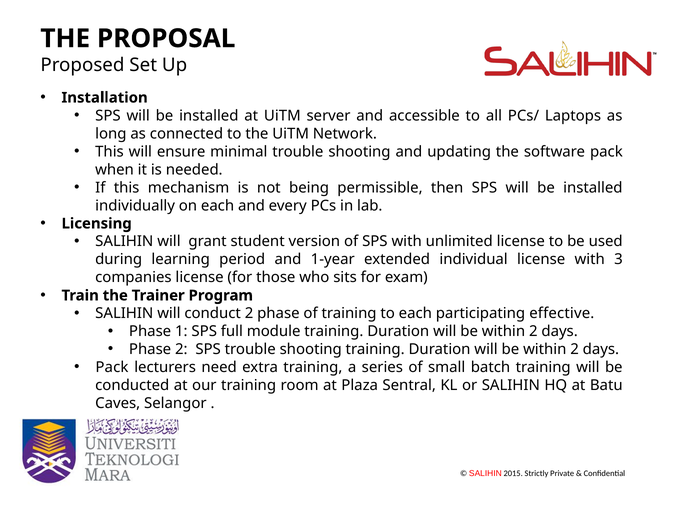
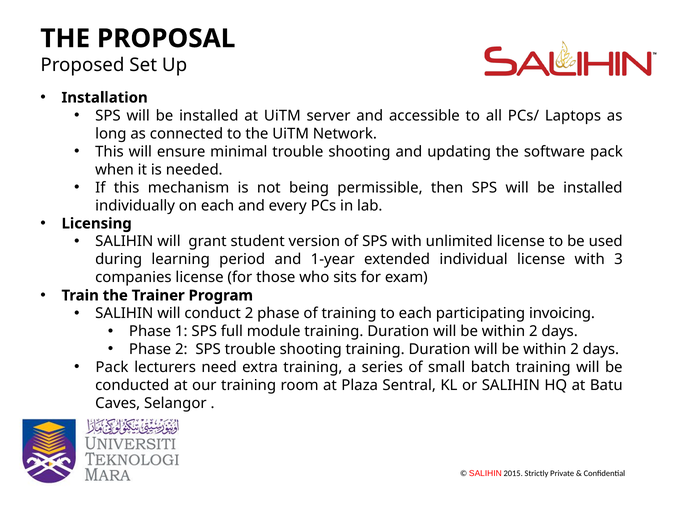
effective: effective -> invoicing
